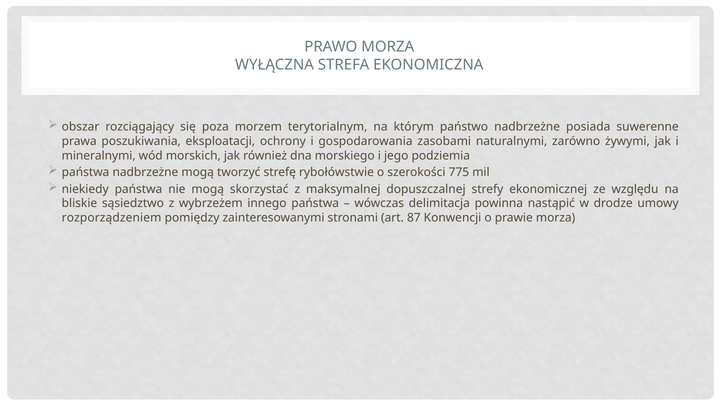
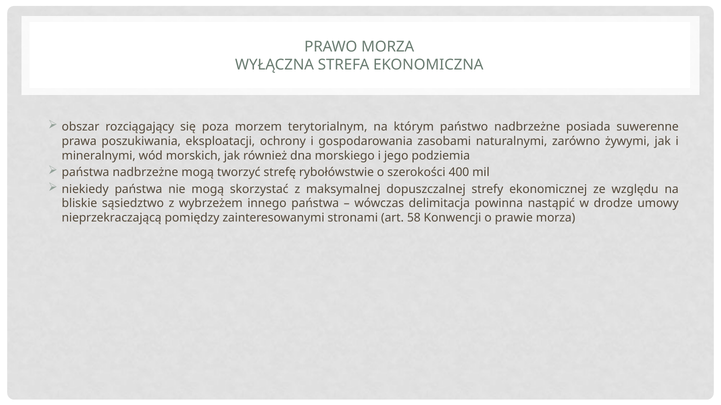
775: 775 -> 400
rozporządzeniem: rozporządzeniem -> nieprzekraczającą
87: 87 -> 58
